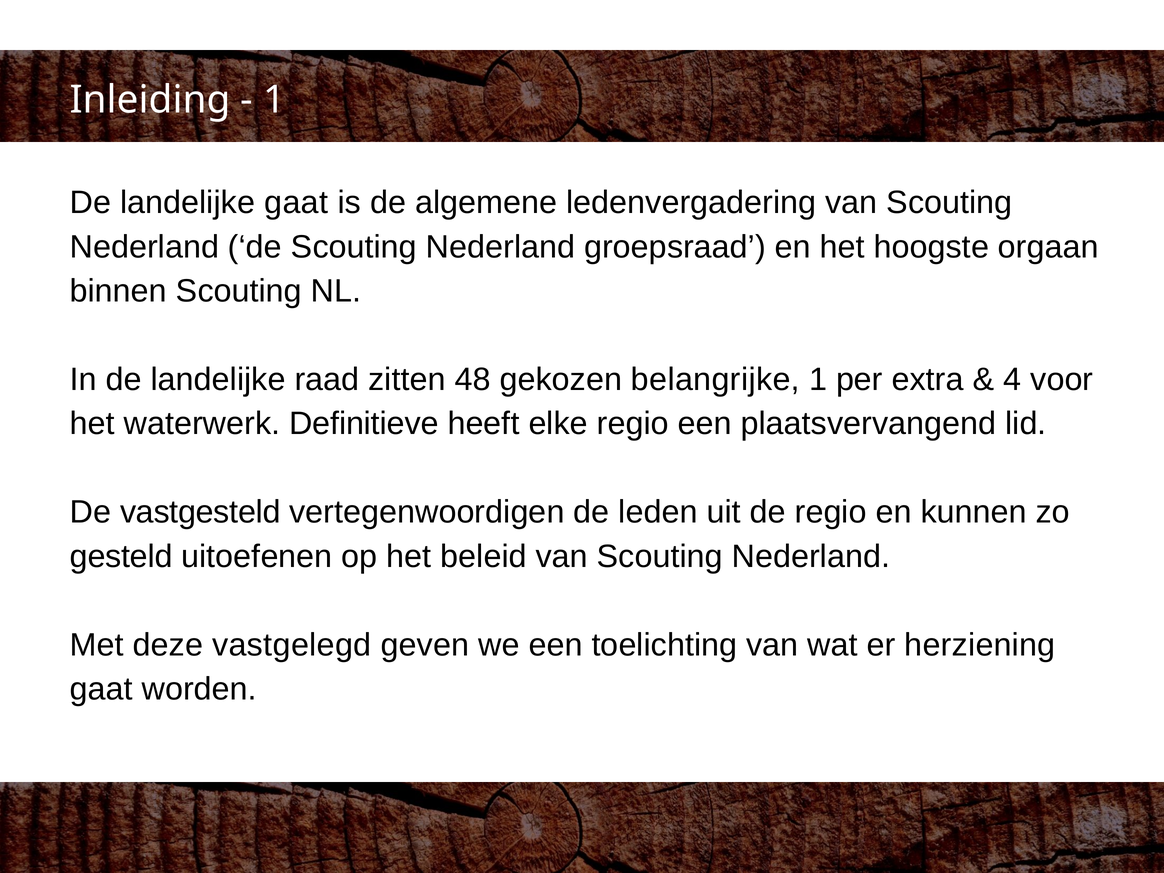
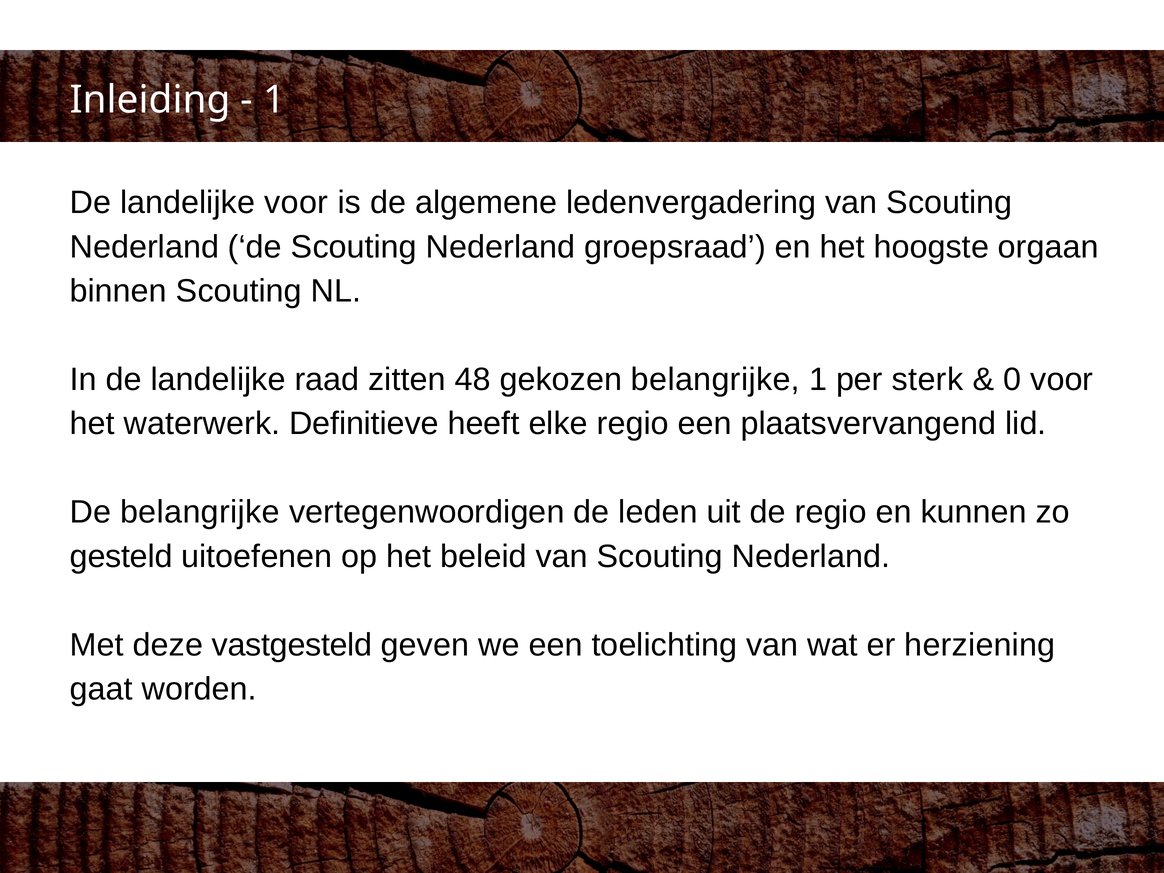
landelijke gaat: gaat -> voor
extra: extra -> sterk
4: 4 -> 0
De vastgesteld: vastgesteld -> belangrijke
vastgelegd: vastgelegd -> vastgesteld
